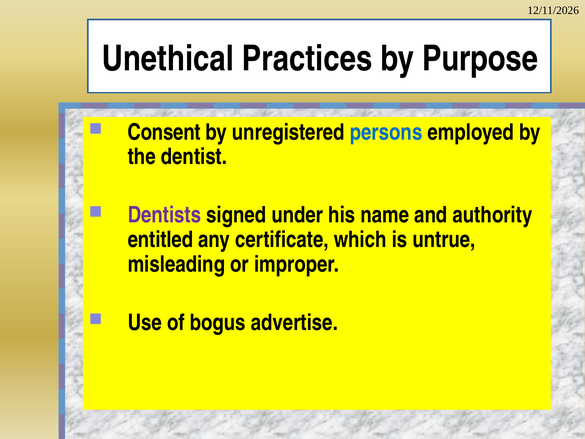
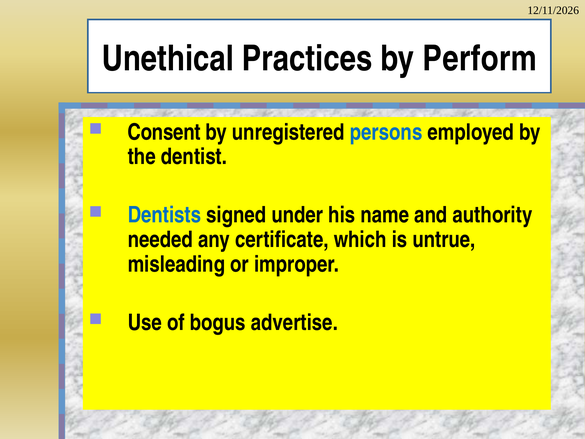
Purpose: Purpose -> Perform
Dentists colour: purple -> blue
entitled: entitled -> needed
